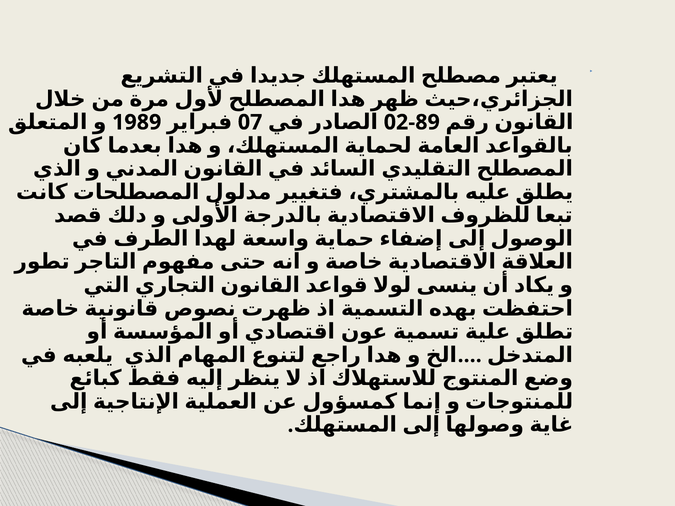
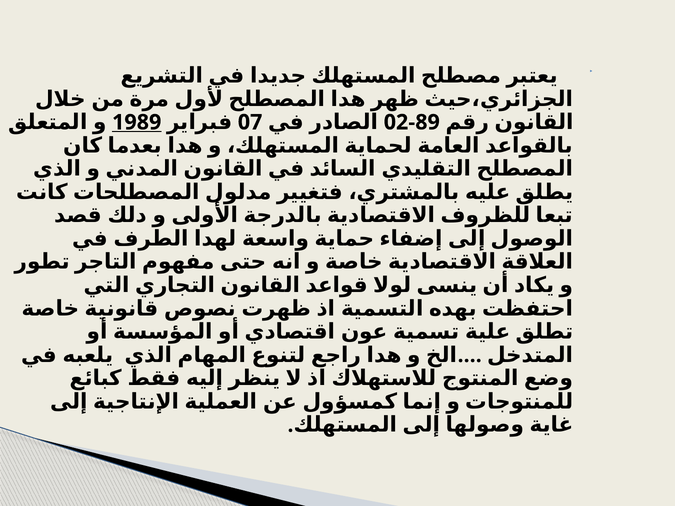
1989 underline: none -> present
